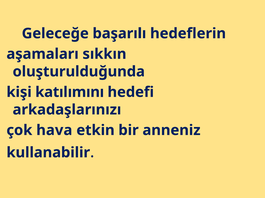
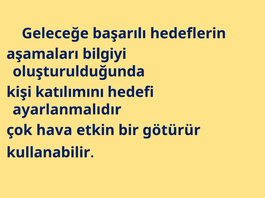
sıkkın: sıkkın -> bilgiyi
arkadaşlarınızı: arkadaşlarınızı -> ayarlanmalıdır
anneniz: anneniz -> götürür
